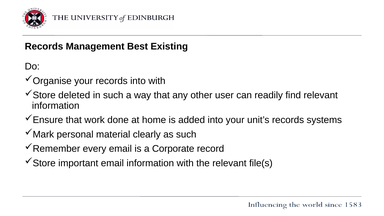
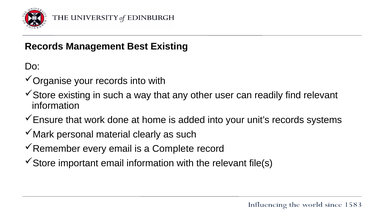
deleted at (74, 95): deleted -> existing
Corporate: Corporate -> Complete
